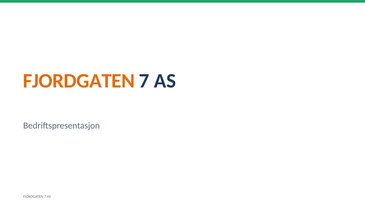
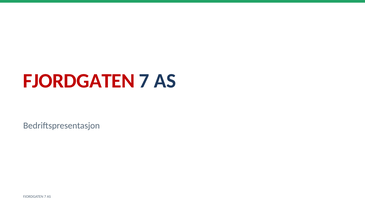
FJORDGATEN at (79, 81) colour: orange -> red
